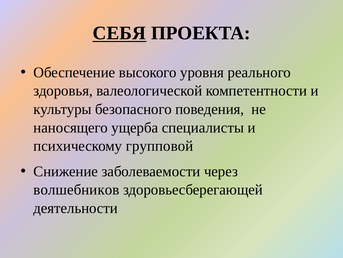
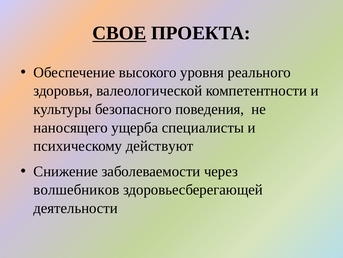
СЕБЯ: СЕБЯ -> СВОЕ
групповой: групповой -> действуют
